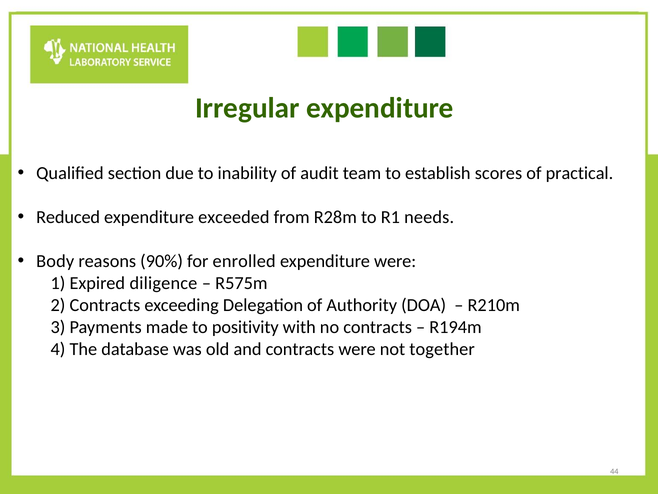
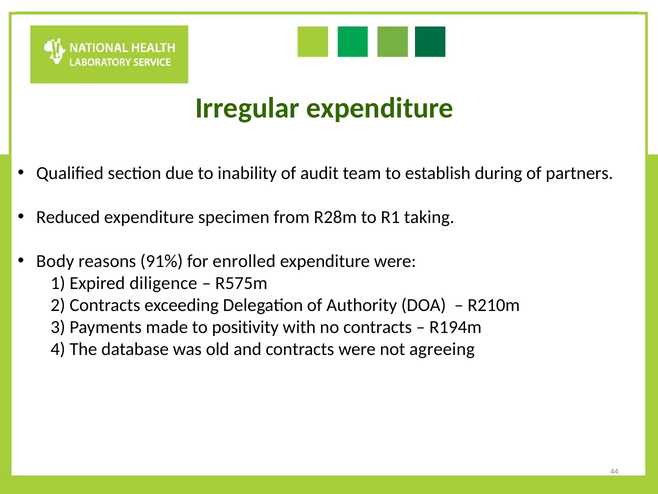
scores: scores -> during
practical: practical -> partners
exceeded: exceeded -> specimen
needs: needs -> taking
90%: 90% -> 91%
together: together -> agreeing
